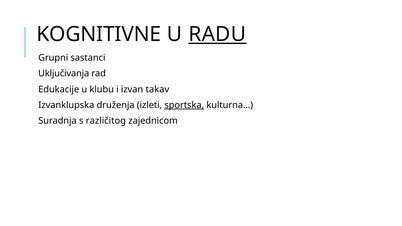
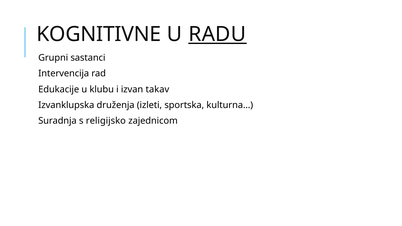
Uključivanja: Uključivanja -> Intervencija
sportska underline: present -> none
različitog: različitog -> religijsko
